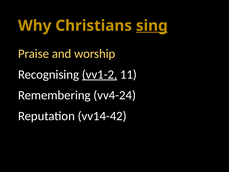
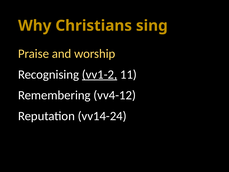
sing underline: present -> none
vv4-24: vv4-24 -> vv4-12
vv14-42: vv14-42 -> vv14-24
